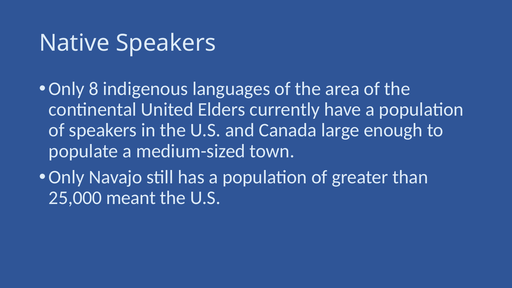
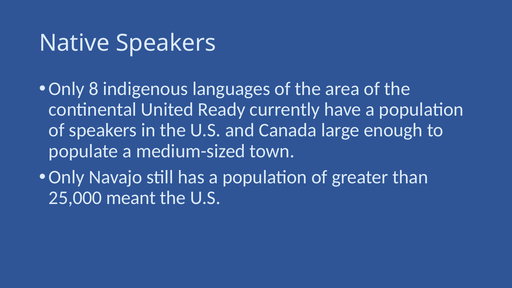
Elders: Elders -> Ready
